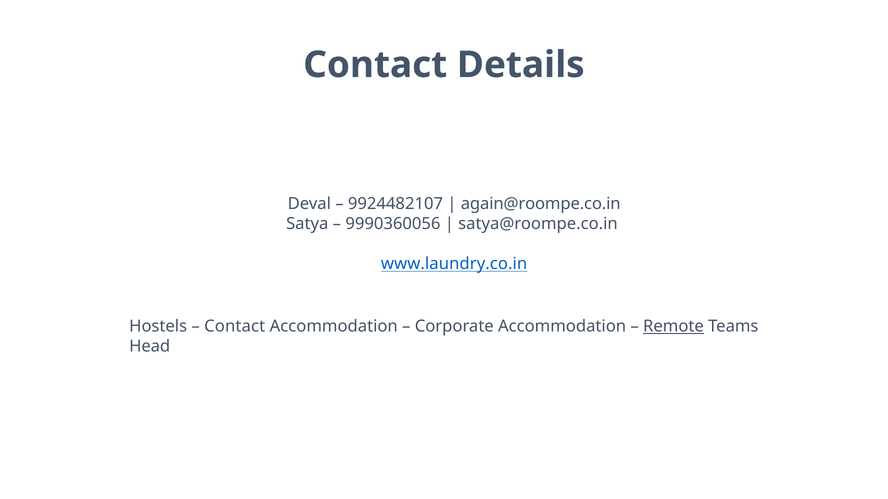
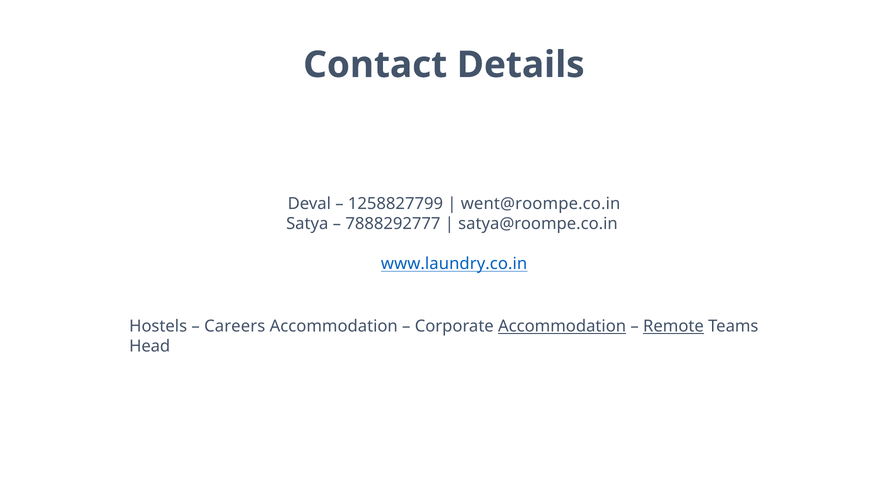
9924482107: 9924482107 -> 1258827799
again@roompe.co.in: again@roompe.co.in -> went@roompe.co.in
9990360056: 9990360056 -> 7888292777
Contact at (235, 327): Contact -> Careers
Accommodation at (562, 327) underline: none -> present
